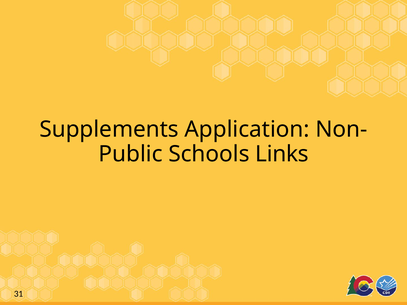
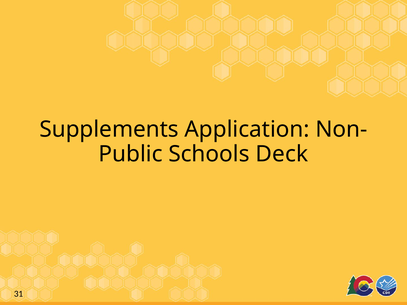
Links: Links -> Deck
